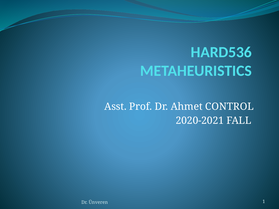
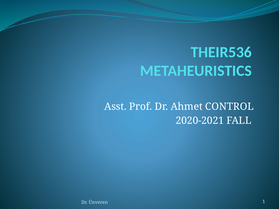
HARD536: HARD536 -> THEIR536
